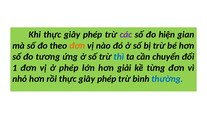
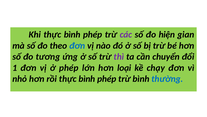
Khi thực giây: giây -> bình
đơn at (77, 45) colour: orange -> blue
thì colour: blue -> purple
giải: giải -> loại
từng: từng -> chạy
rồi thực giây: giây -> bình
